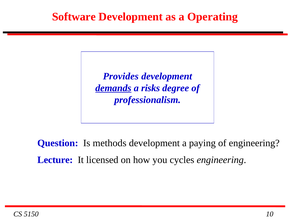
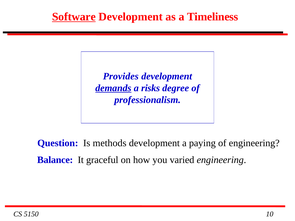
Software underline: none -> present
Operating: Operating -> Timeliness
Lecture: Lecture -> Balance
licensed: licensed -> graceful
cycles: cycles -> varied
